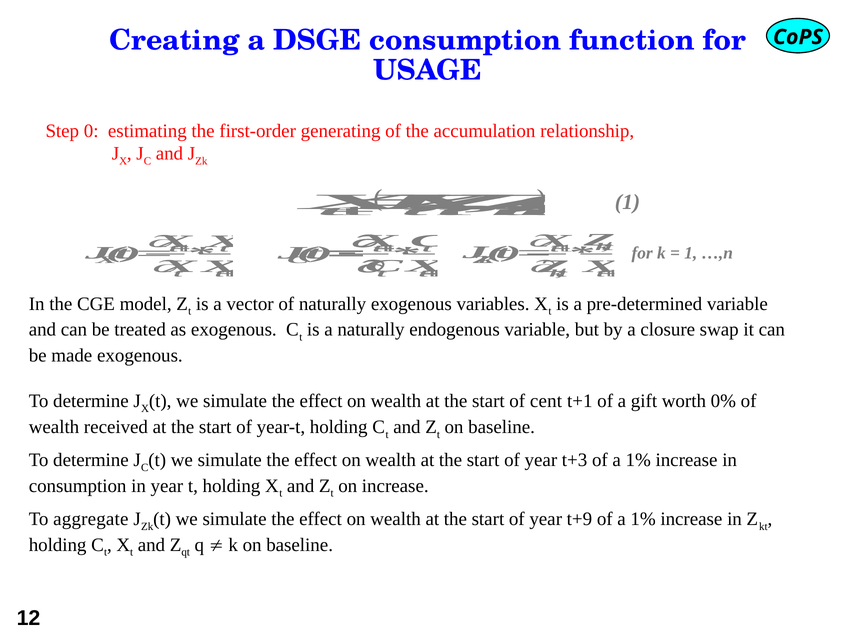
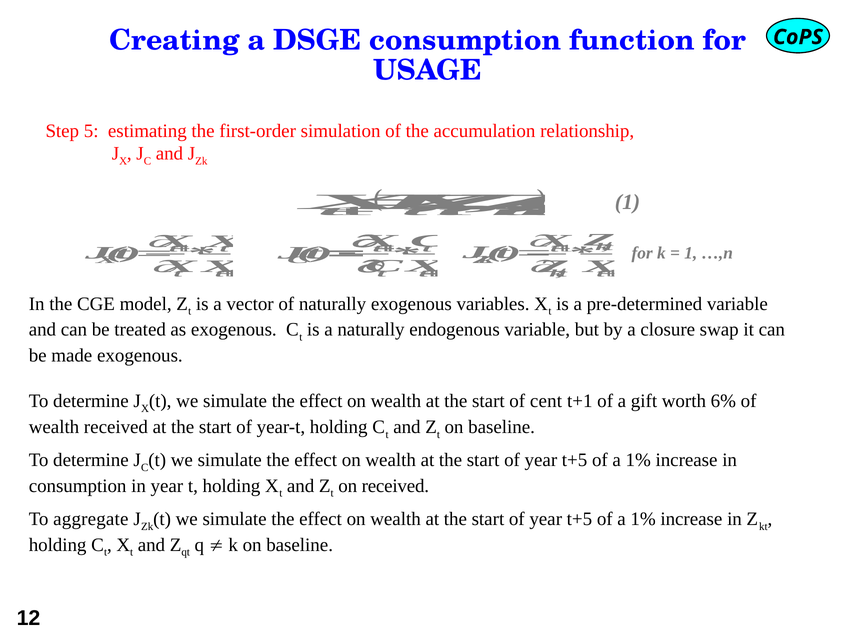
0: 0 -> 5
generating: generating -> simulation
0%: 0% -> 6%
t+3 at (575, 460): t+3 -> t+5
on increase: increase -> received
t+9 at (579, 519): t+9 -> t+5
